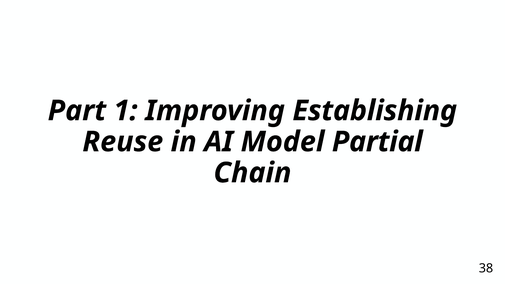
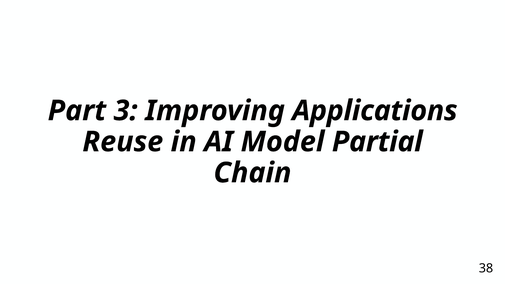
1: 1 -> 3
Establishing: Establishing -> Applications
